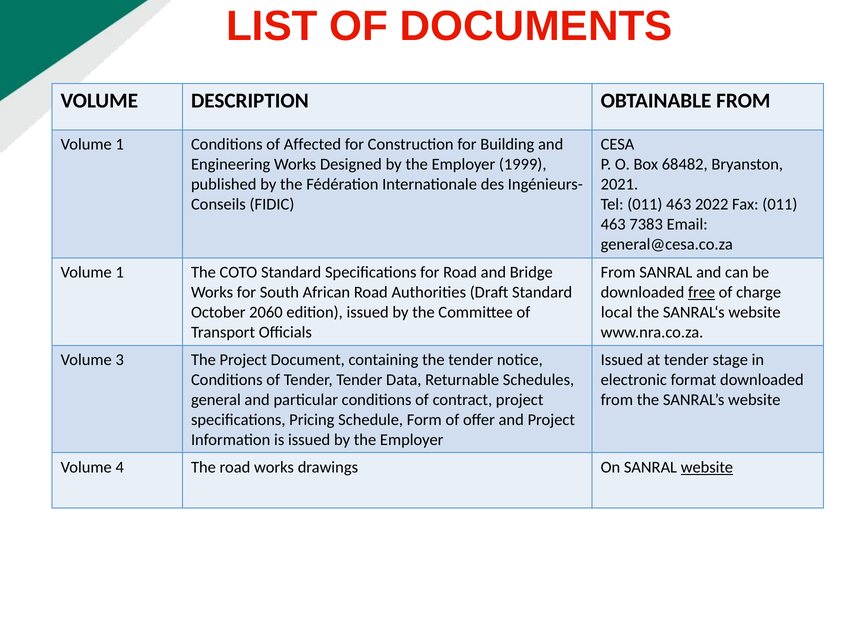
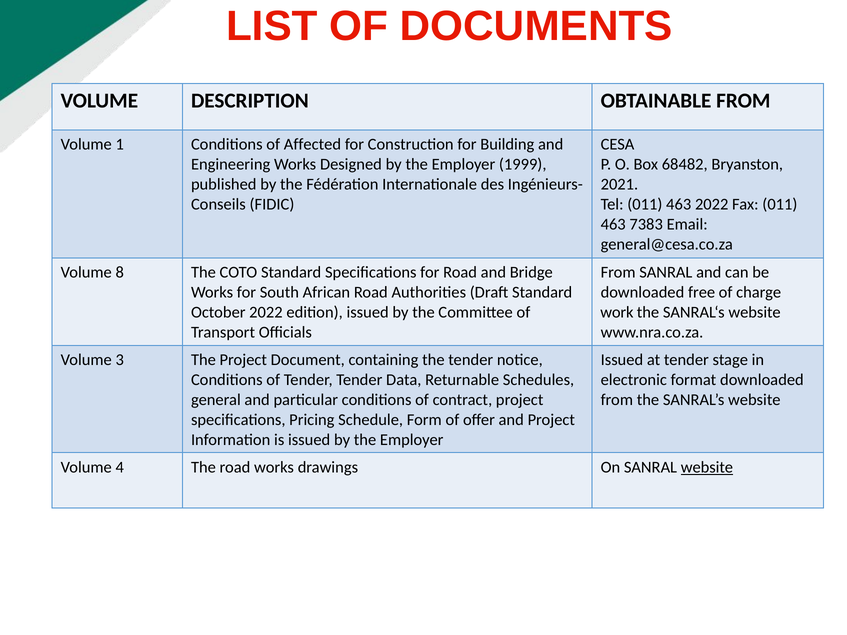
1 at (120, 272): 1 -> 8
free underline: present -> none
October 2060: 2060 -> 2022
local: local -> work
